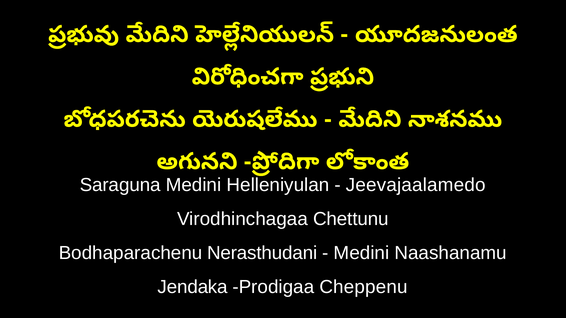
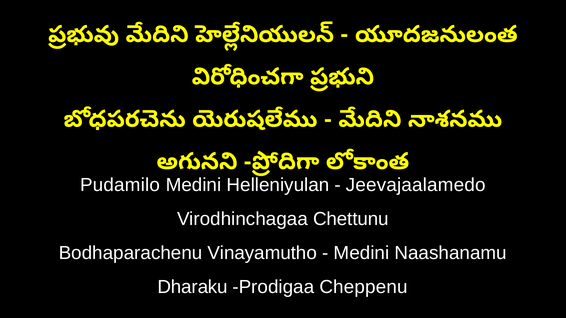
Saraguna: Saraguna -> Pudamilo
Nerasthudani: Nerasthudani -> Vinayamutho
Jendaka: Jendaka -> Dharaku
